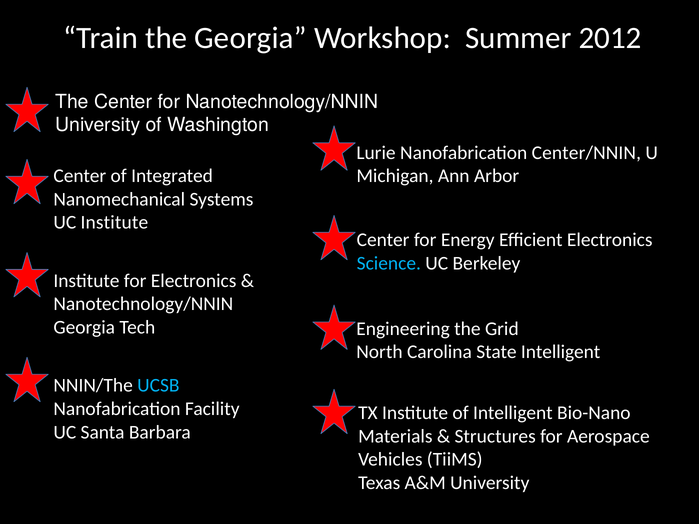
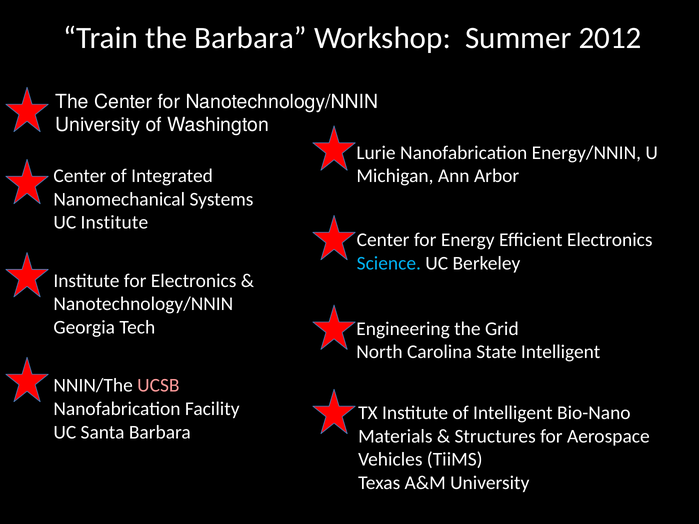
the Georgia: Georgia -> Barbara
Center/NNIN: Center/NNIN -> Energy/NNIN
UCSB colour: light blue -> pink
